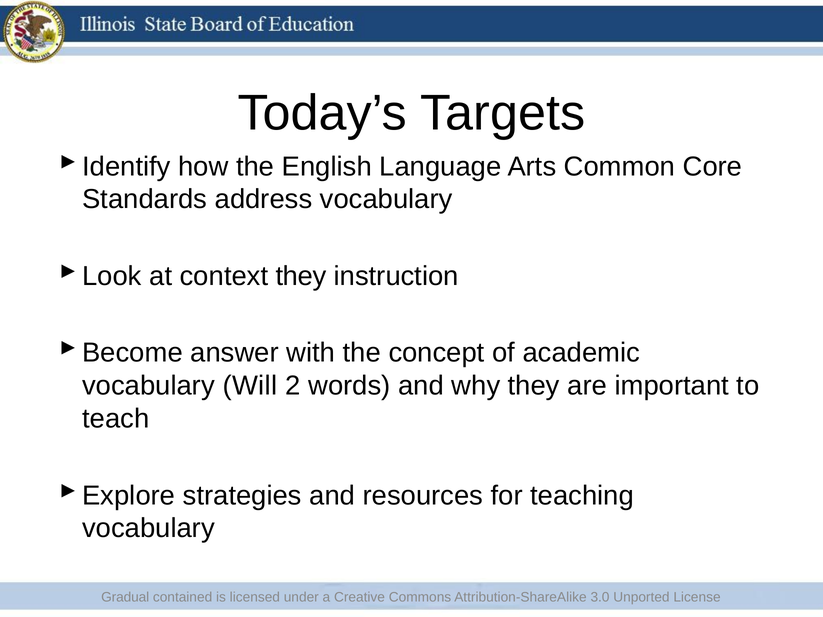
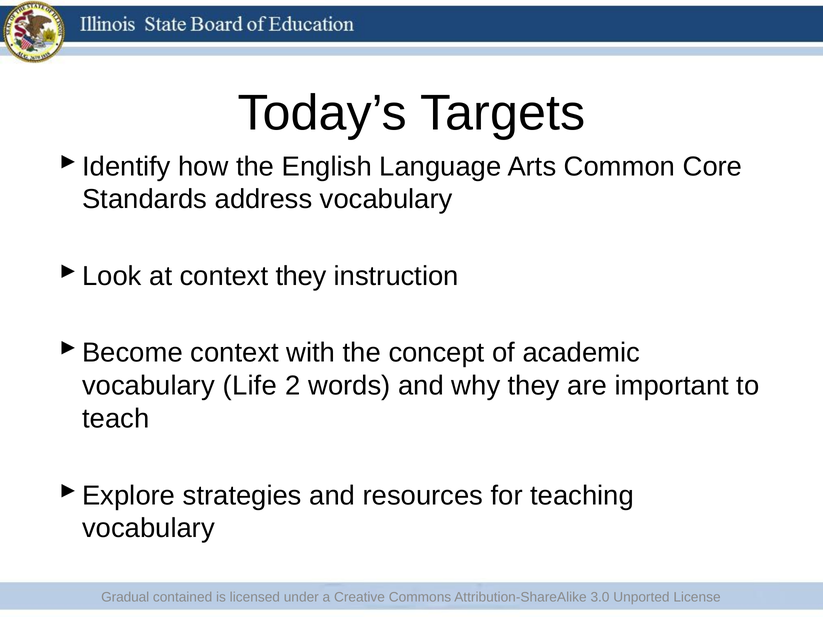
answer at (235, 353): answer -> context
Will: Will -> Life
